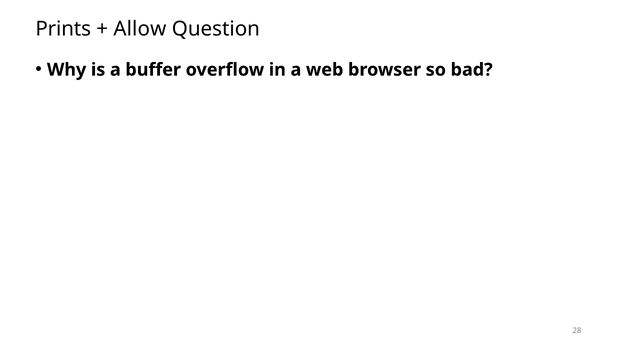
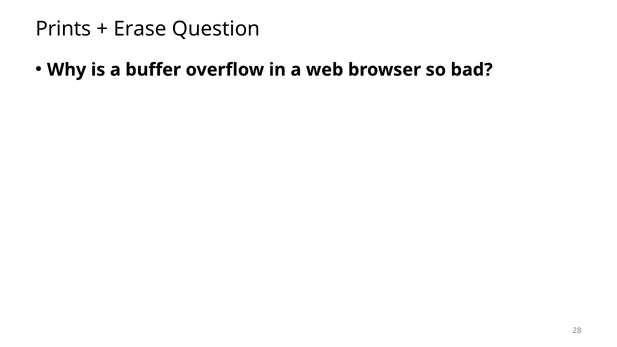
Allow: Allow -> Erase
